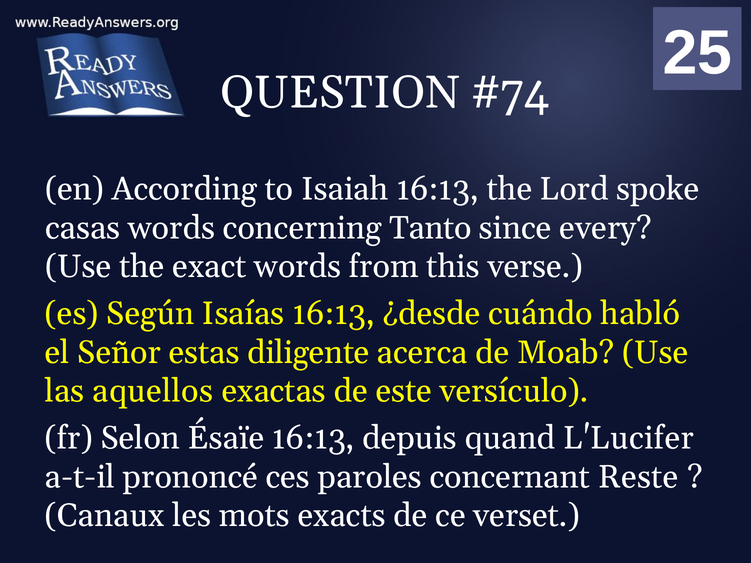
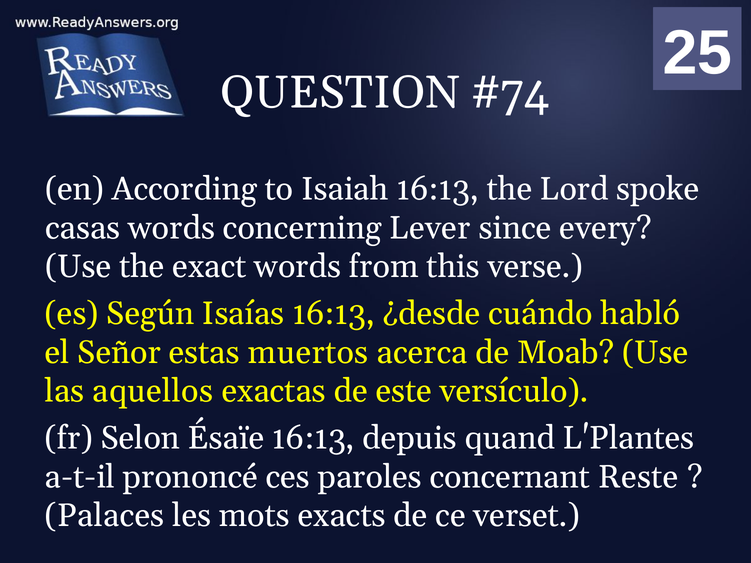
Tanto: Tanto -> Lever
diligente: diligente -> muertos
L'Lucifer: L'Lucifer -> L'Plantes
Canaux: Canaux -> Palaces
